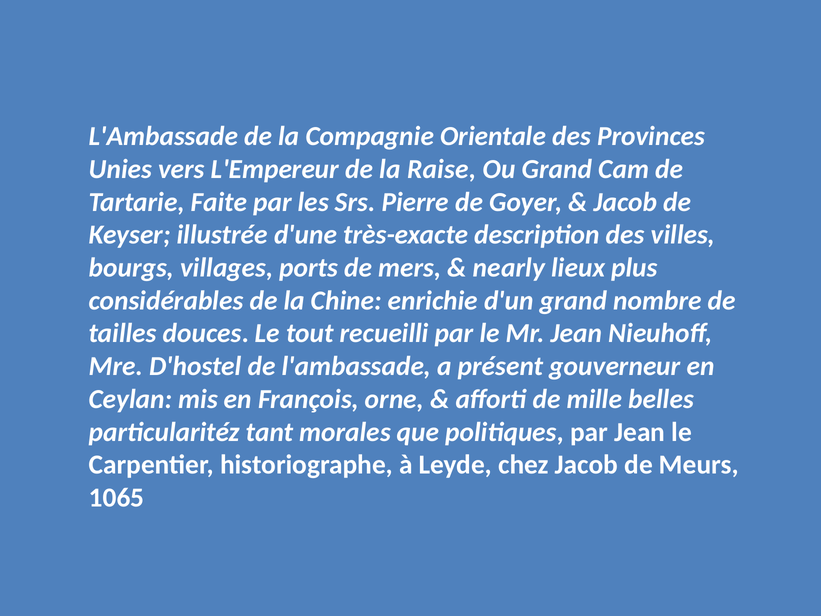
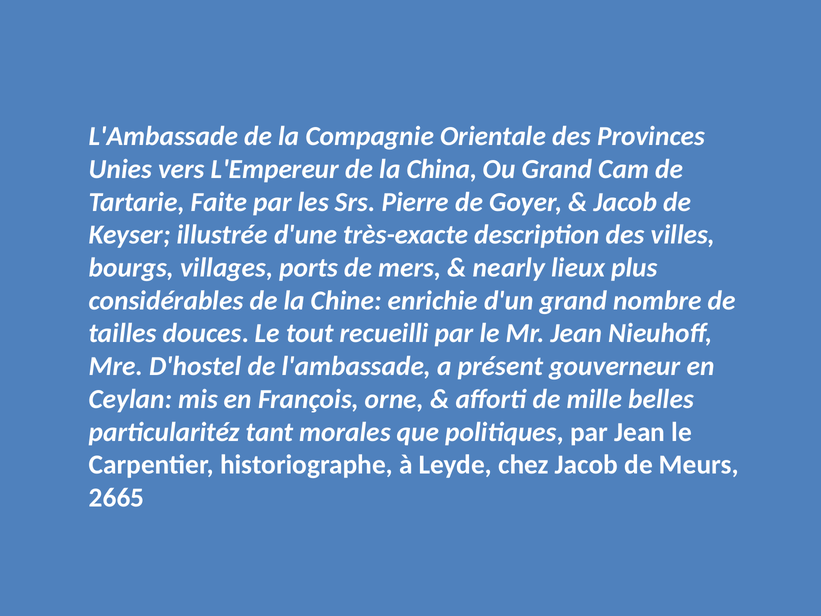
Raise: Raise -> China
1065: 1065 -> 2665
